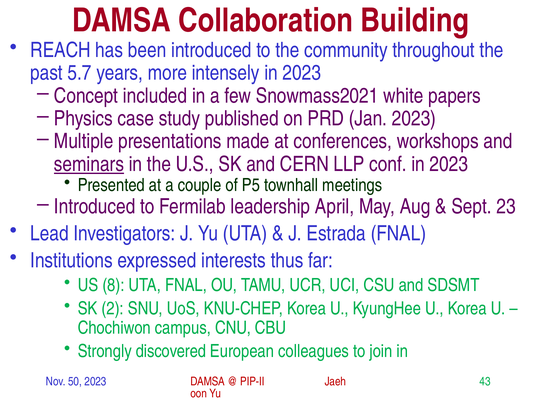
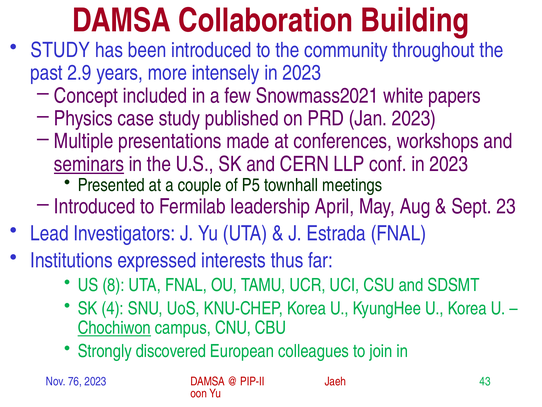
REACH at (60, 50): REACH -> STUDY
5.7: 5.7 -> 2.9
2: 2 -> 4
Chochiwon underline: none -> present
50: 50 -> 76
